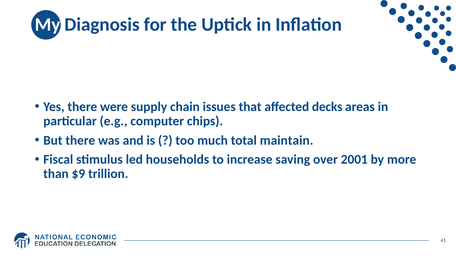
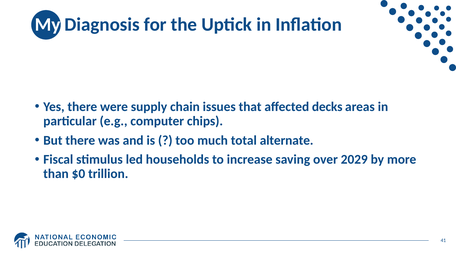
maintain: maintain -> alternate
2001: 2001 -> 2029
$9: $9 -> $0
